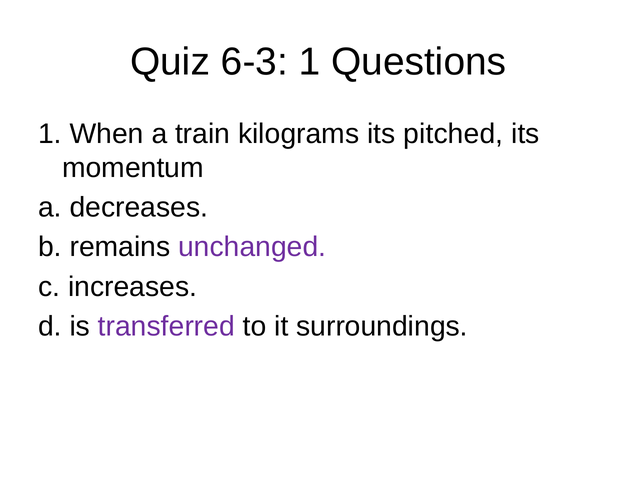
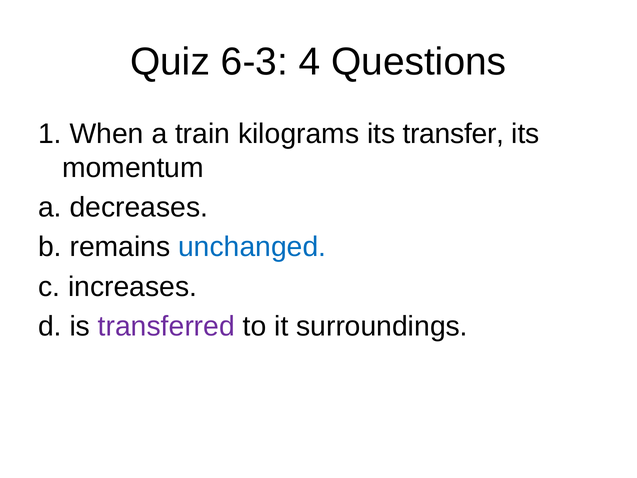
6-3 1: 1 -> 4
pitched: pitched -> transfer
unchanged colour: purple -> blue
